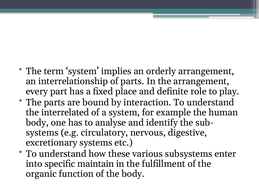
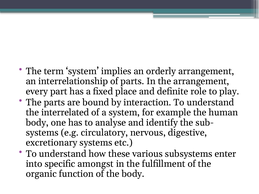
maintain: maintain -> amongst
